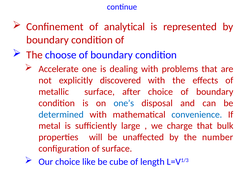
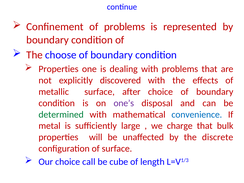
of analytical: analytical -> problems
Accelerate at (59, 69): Accelerate -> Properties
one’s colour: blue -> purple
determined colour: blue -> green
number: number -> discrete
like: like -> call
